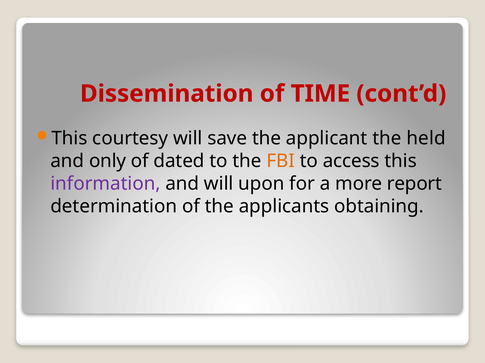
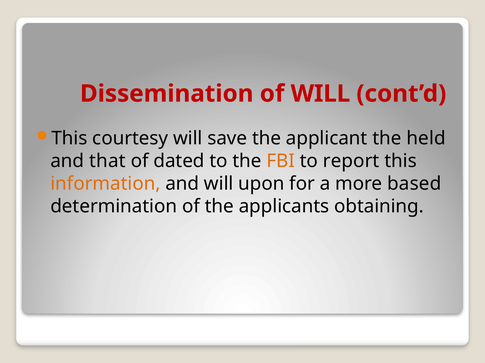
of TIME: TIME -> WILL
only: only -> that
access: access -> report
information colour: purple -> orange
report: report -> based
